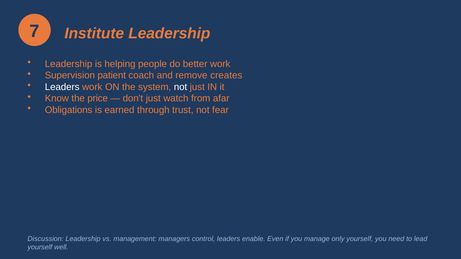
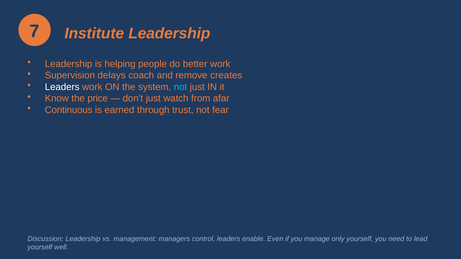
patient: patient -> delays
not at (181, 87) colour: white -> light blue
Obligations: Obligations -> Continuous
